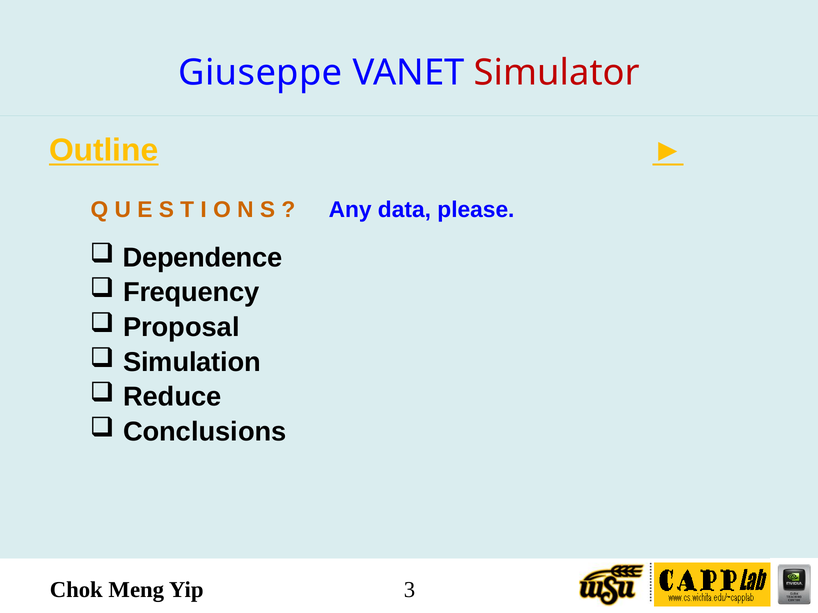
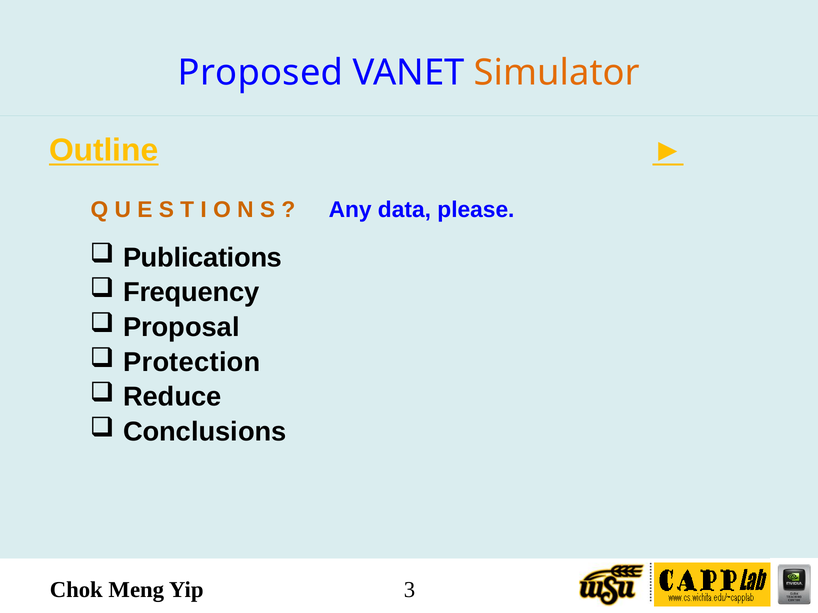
Giuseppe: Giuseppe -> Proposed
Simulator colour: red -> orange
Dependence: Dependence -> Publications
Simulation: Simulation -> Protection
